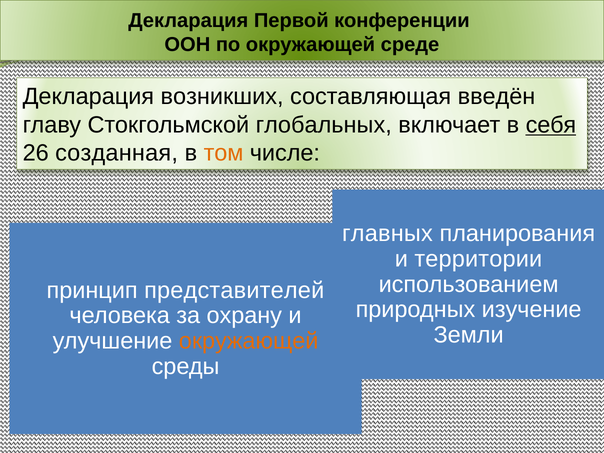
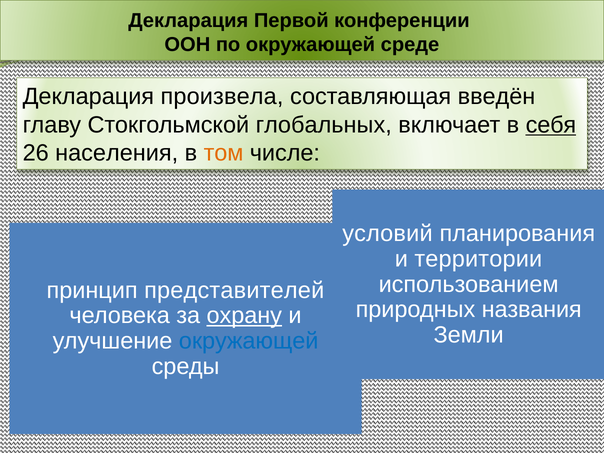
возникших: возникших -> произвела
созданная: созданная -> населения
главных: главных -> условий
изучение: изучение -> названия
охрану underline: none -> present
окружающей at (249, 341) colour: orange -> blue
